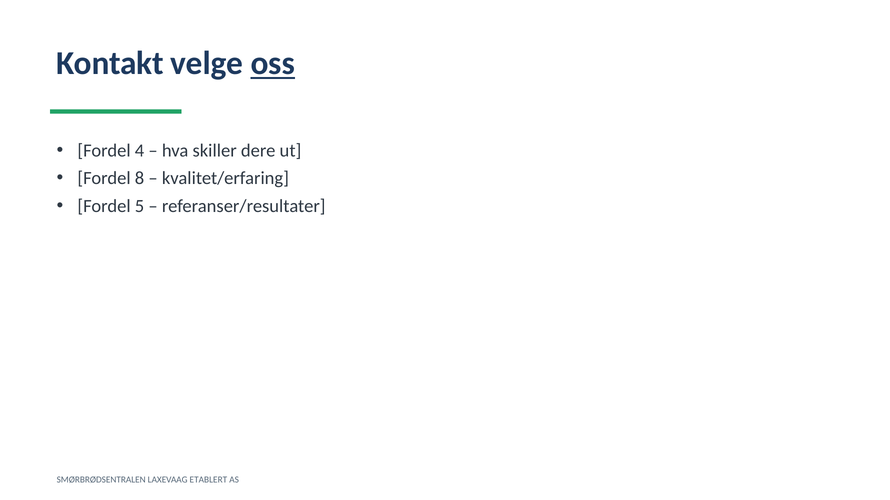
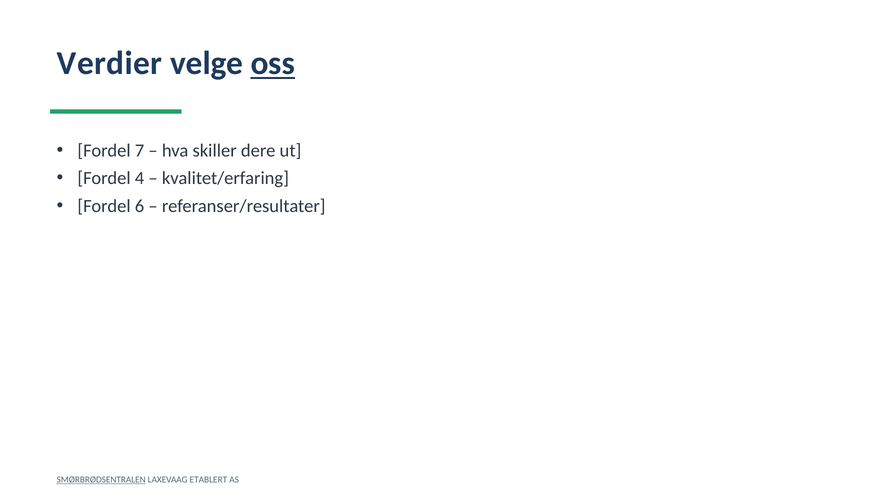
Kontakt: Kontakt -> Verdier
4: 4 -> 7
8: 8 -> 4
5: 5 -> 6
SMØRBRØDSENTRALEN underline: none -> present
